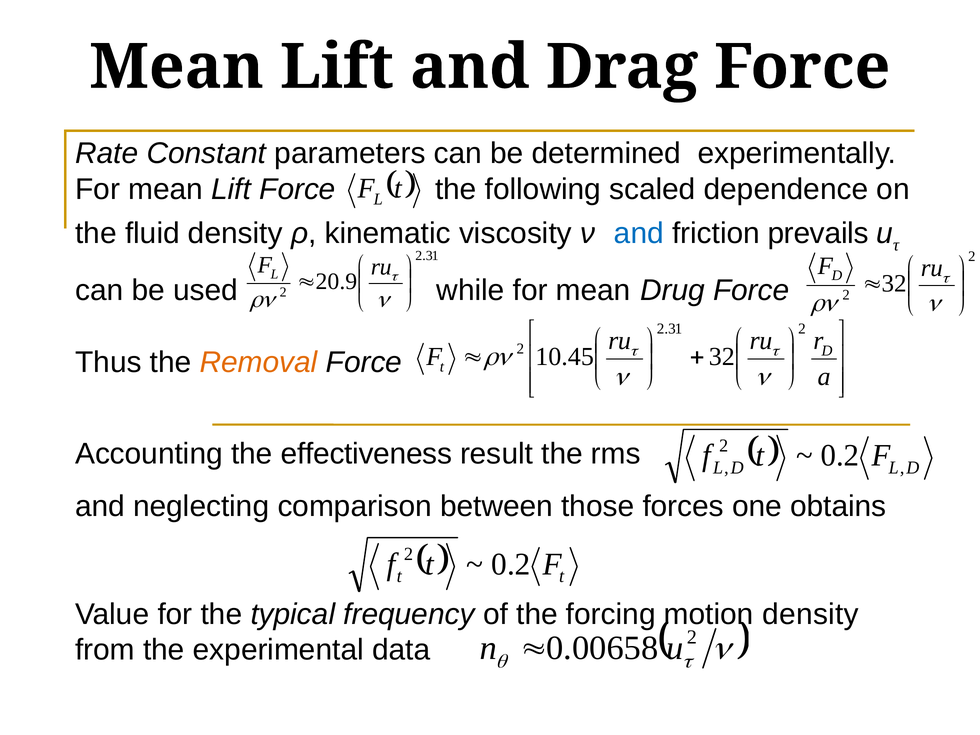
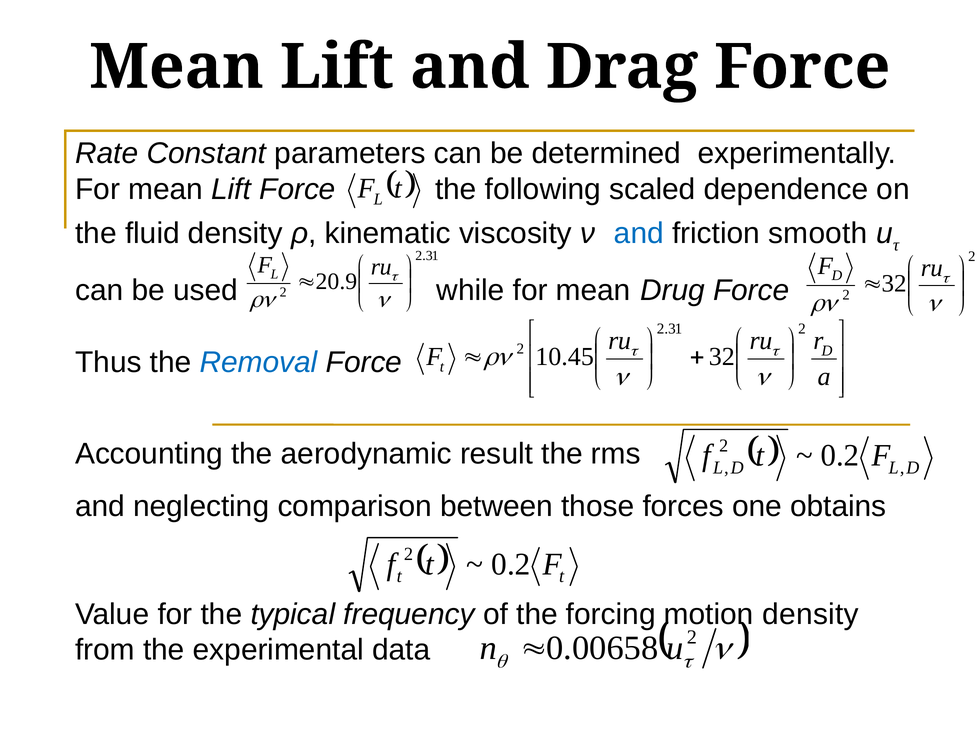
prevails: prevails -> smooth
Removal colour: orange -> blue
effectiveness: effectiveness -> aerodynamic
